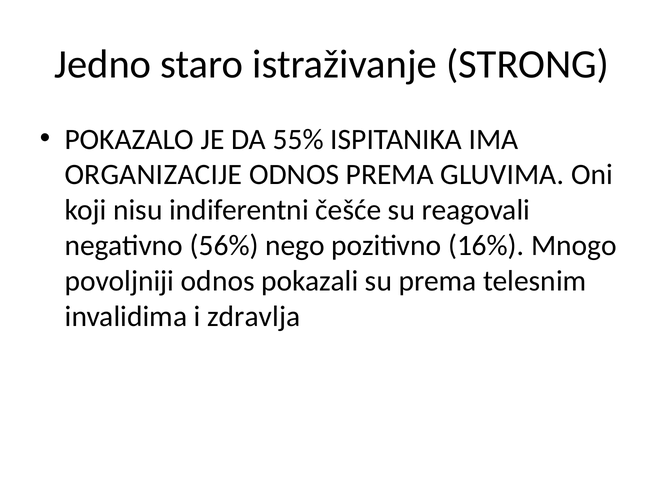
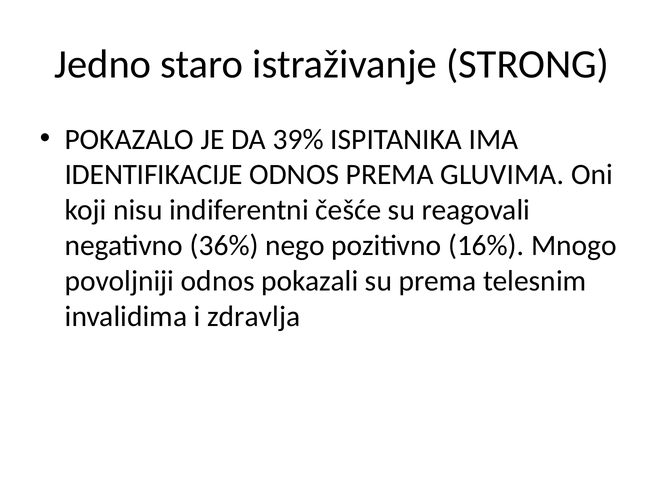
55%: 55% -> 39%
ORGANIZACIJE: ORGANIZACIJE -> IDENTIFIKACIJE
56%: 56% -> 36%
